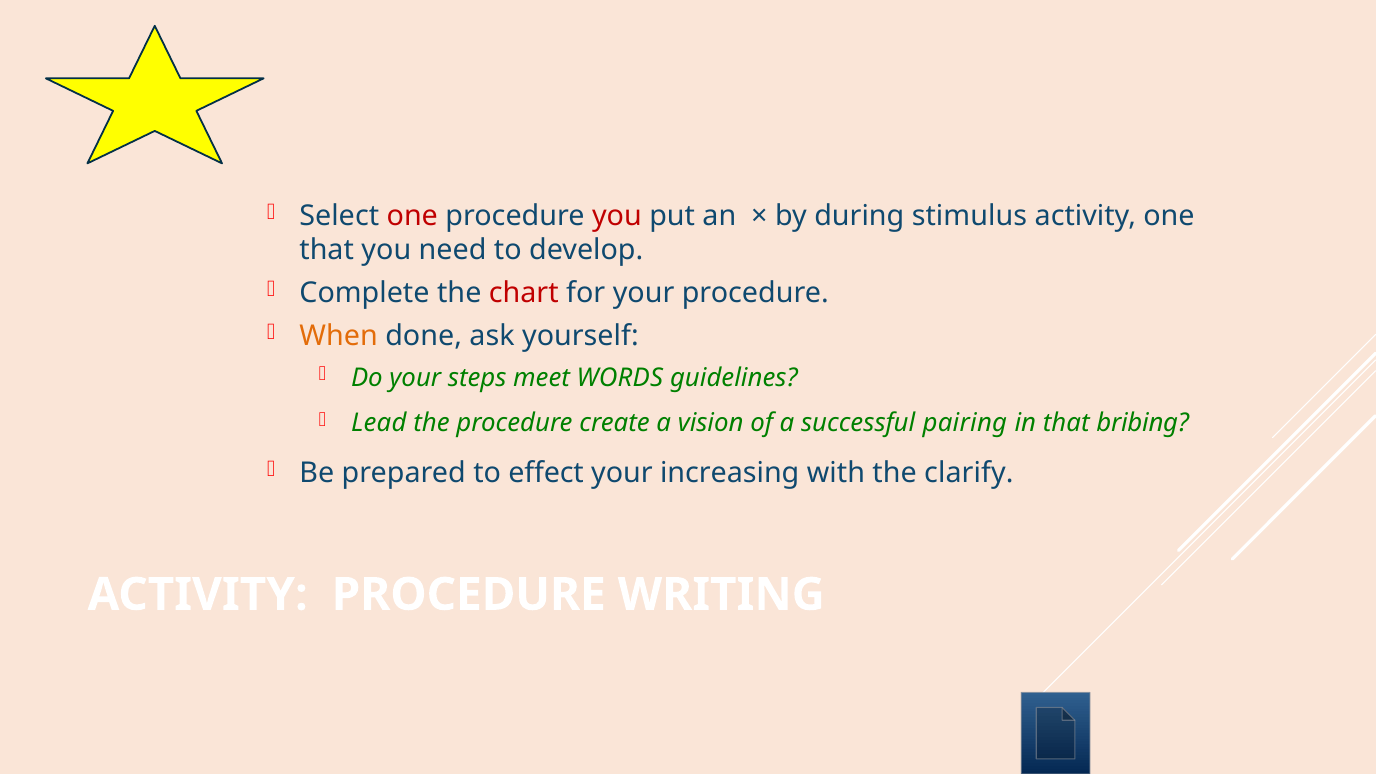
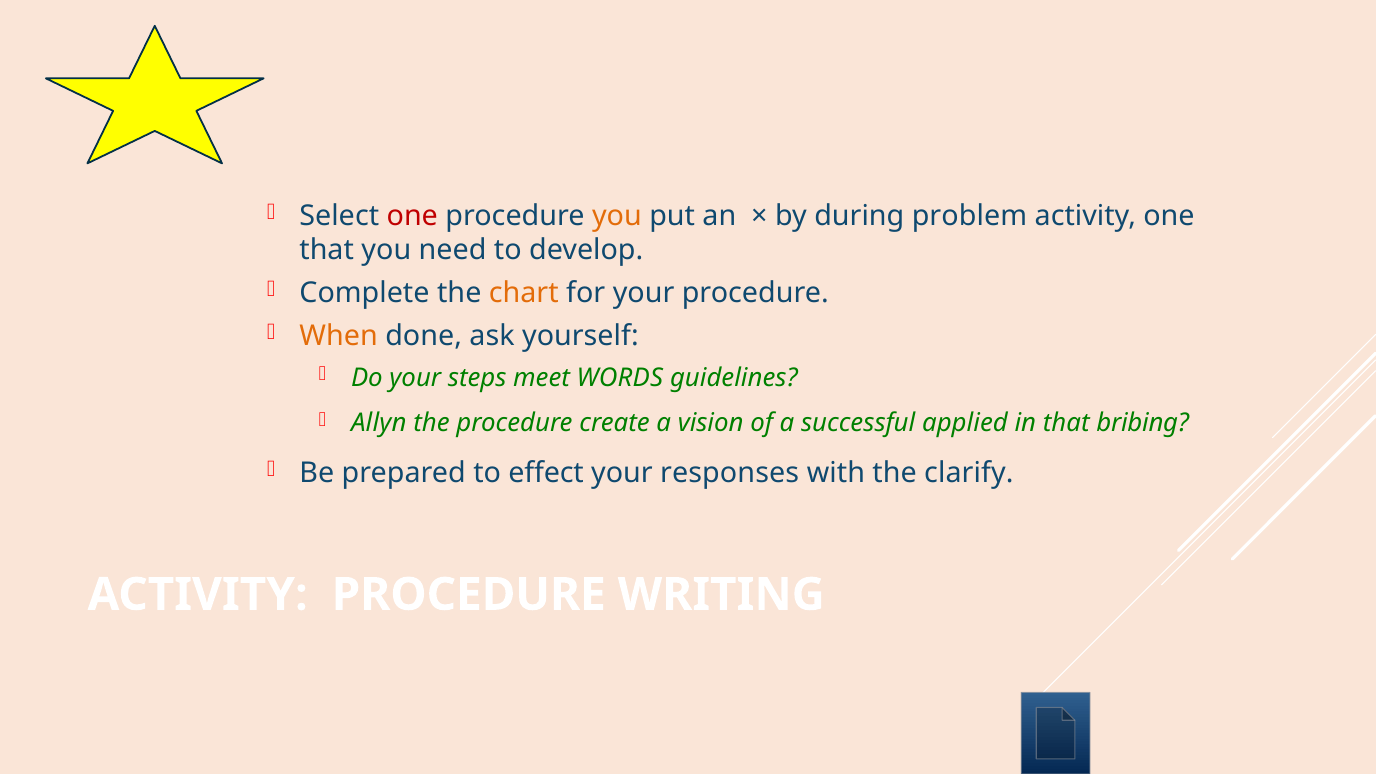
you at (617, 216) colour: red -> orange
stimulus: stimulus -> problem
chart colour: red -> orange
Lead: Lead -> Allyn
pairing: pairing -> applied
increasing: increasing -> responses
